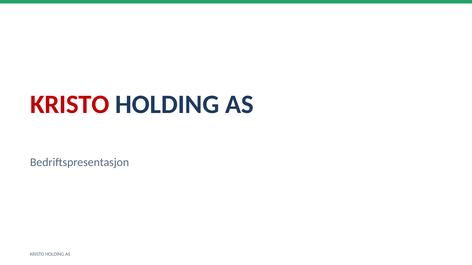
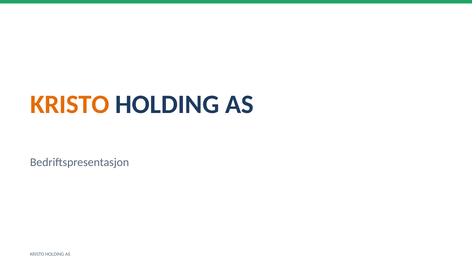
KRISTO at (70, 105) colour: red -> orange
